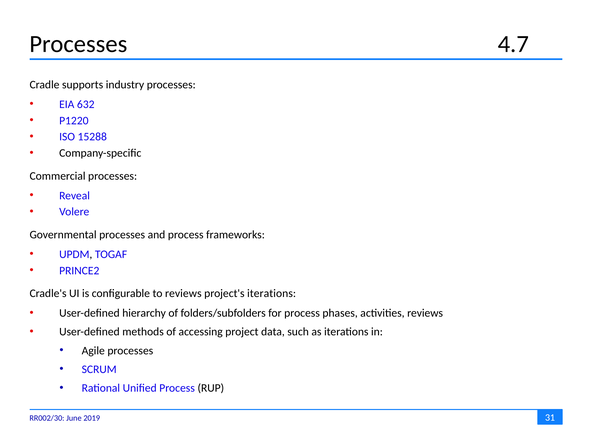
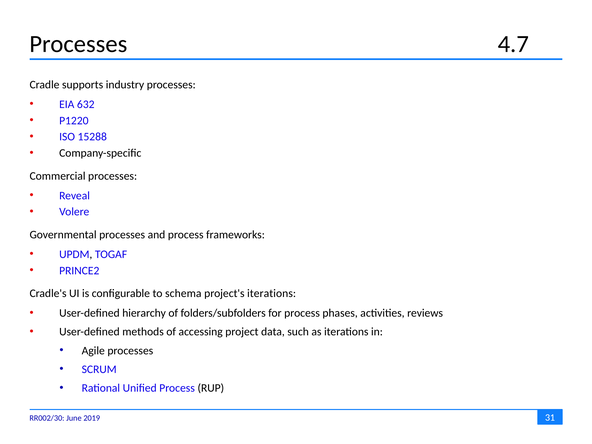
to reviews: reviews -> schema
